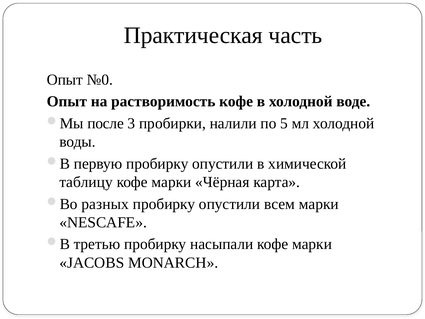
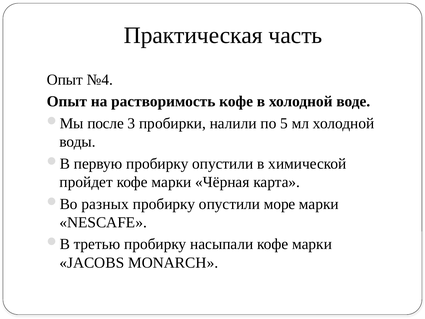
№0: №0 -> №4
таблицу: таблицу -> пройдет
всем: всем -> море
